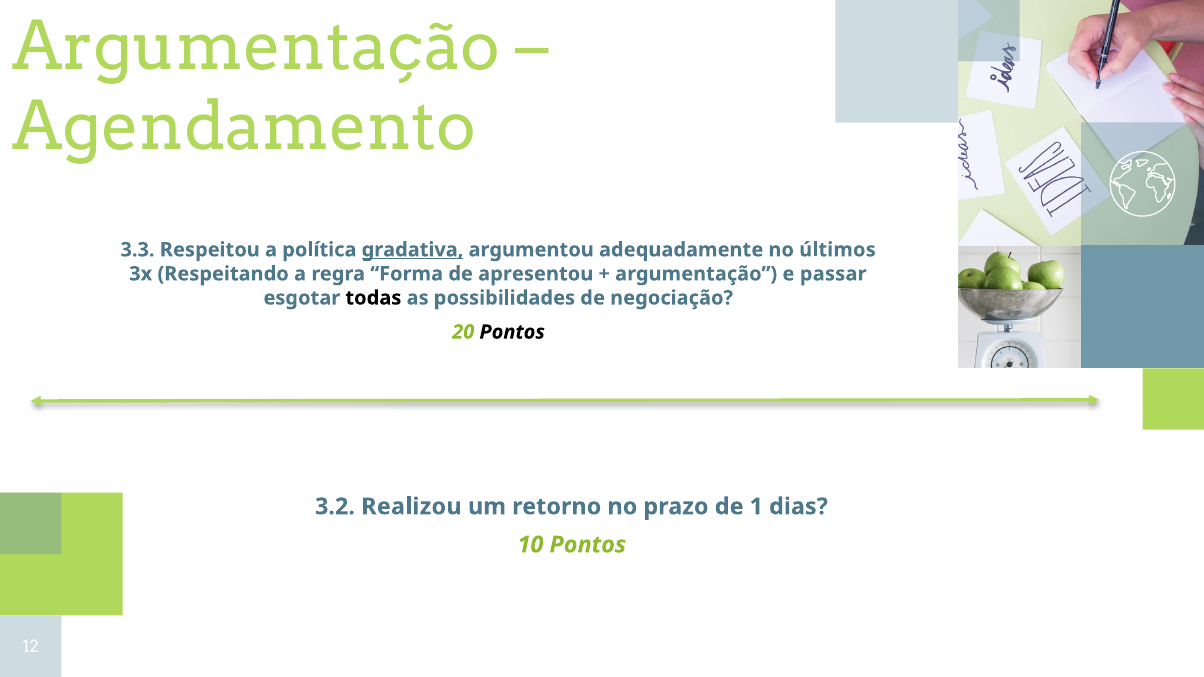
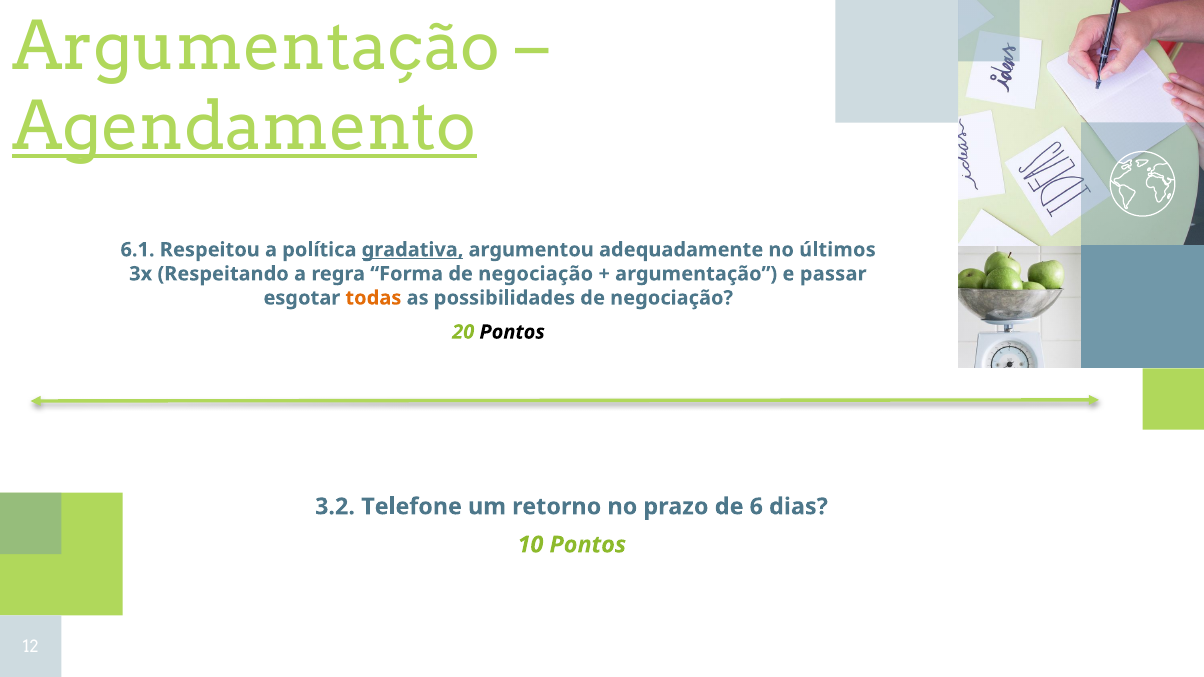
Agendamento underline: none -> present
3.3: 3.3 -> 6.1
Forma de apresentou: apresentou -> negociação
todas colour: black -> orange
Realizou: Realizou -> Telefone
1: 1 -> 6
